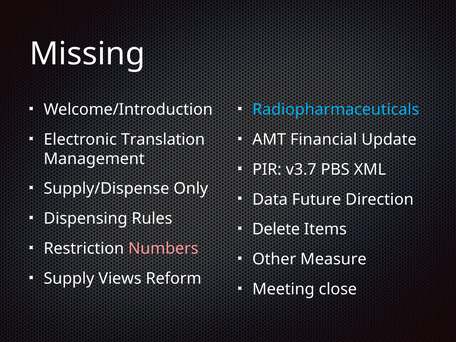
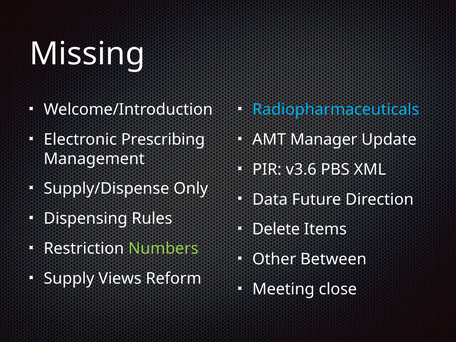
Translation: Translation -> Prescribing
Financial: Financial -> Manager
v3.7: v3.7 -> v3.6
Numbers colour: pink -> light green
Measure: Measure -> Between
